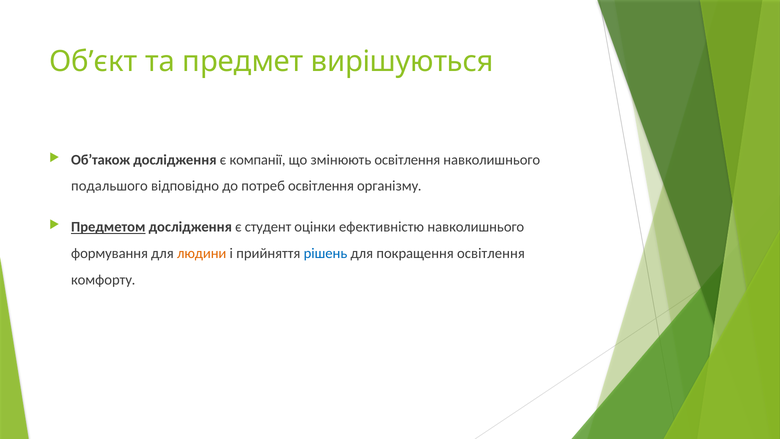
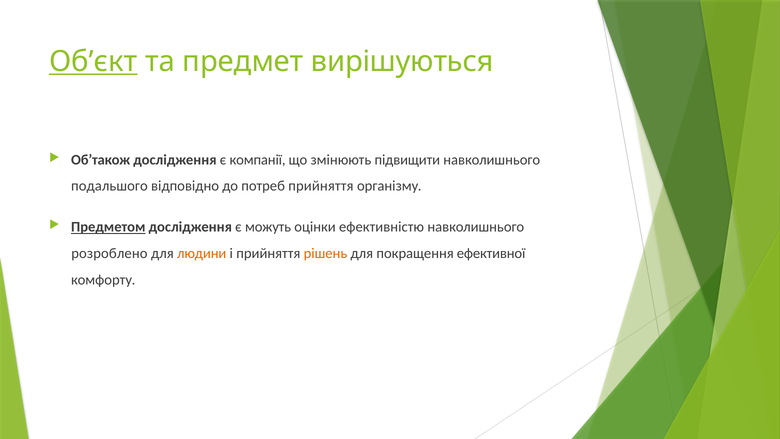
Об’єкт underline: none -> present
змінюють освітлення: освітлення -> підвищити
потреб освітлення: освітлення -> прийняття
студент: студент -> можуть
формування: формування -> розроблено
рішень colour: blue -> orange
покращення освітлення: освітлення -> ефективної
